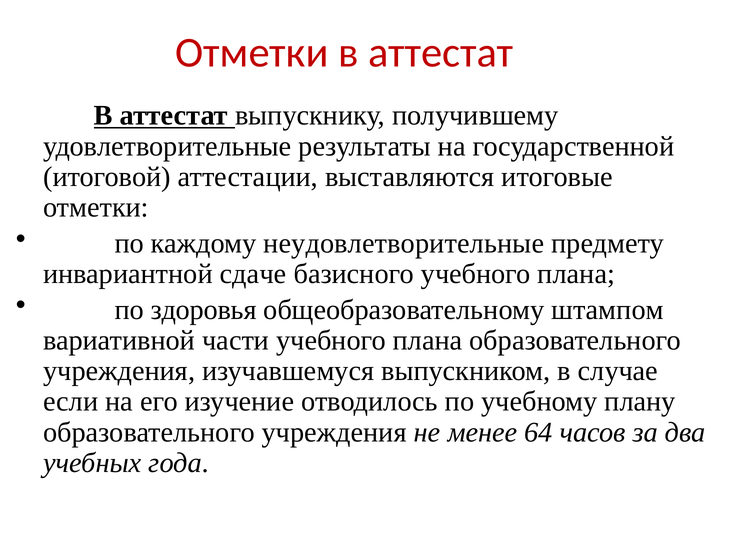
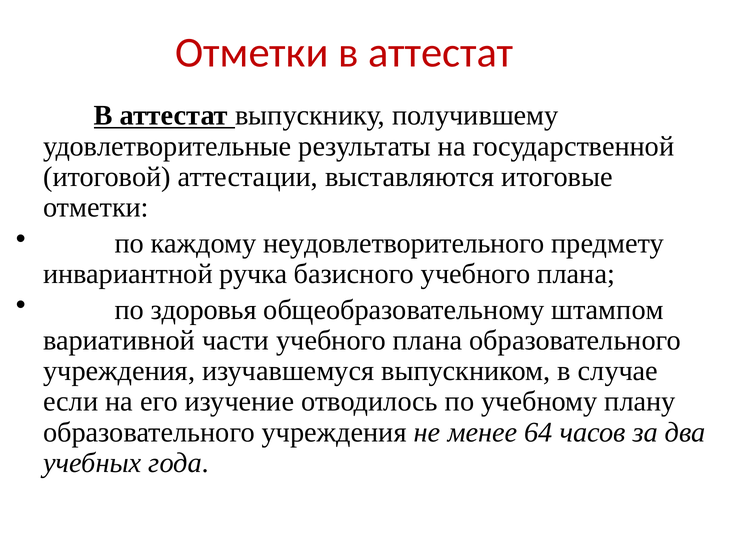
неудовлетворительные: неудовлетворительные -> неудовлетворительного
сдаче: сдаче -> ручка
